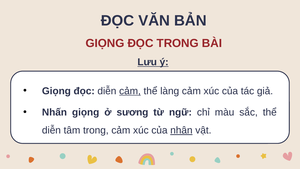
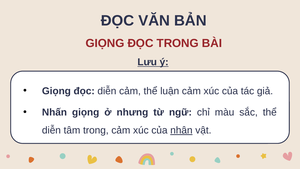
cảm at (130, 91) underline: present -> none
làng: làng -> luận
sương: sương -> nhưng
